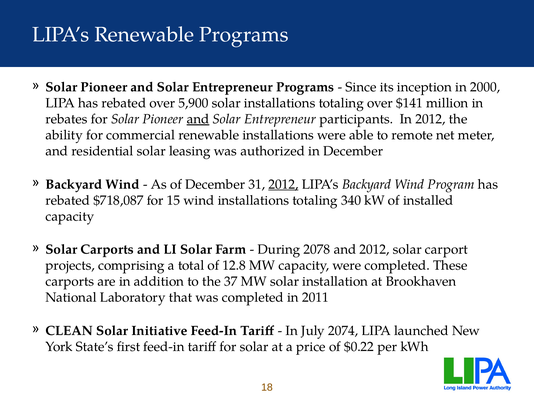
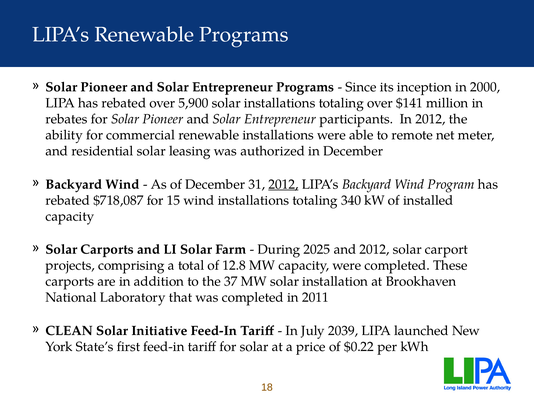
and at (198, 119) underline: present -> none
2078: 2078 -> 2025
2074: 2074 -> 2039
